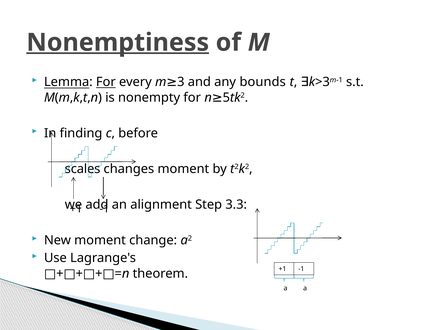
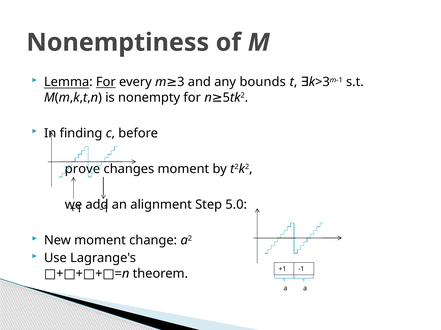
Nonemptiness underline: present -> none
scales: scales -> prove
3.3: 3.3 -> 5.0
